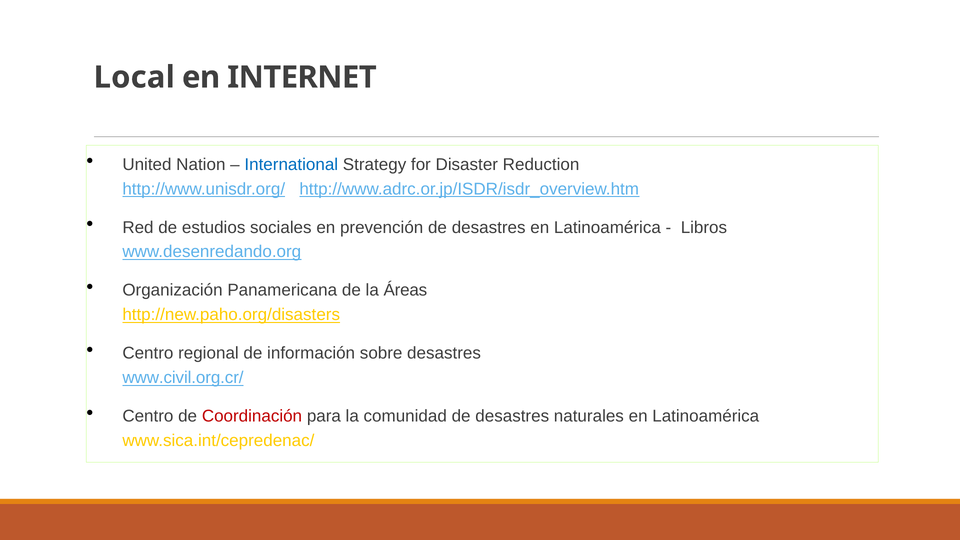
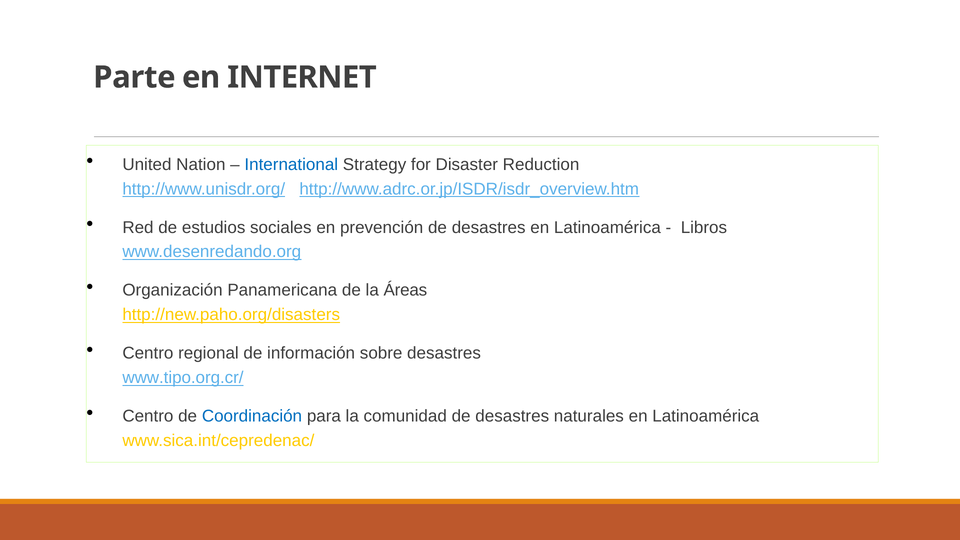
Local: Local -> Parte
www.civil.org.cr/: www.civil.org.cr/ -> www.tipo.org.cr/
Coordinación colour: red -> blue
